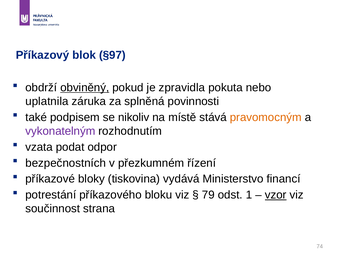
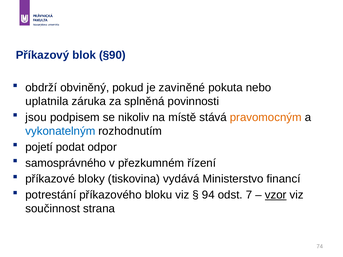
§97: §97 -> §90
obviněný underline: present -> none
zpravidla: zpravidla -> zaviněné
také: také -> jsou
vykonatelným colour: purple -> blue
vzata: vzata -> pojetí
bezpečnostních: bezpečnostních -> samosprávného
79: 79 -> 94
1: 1 -> 7
